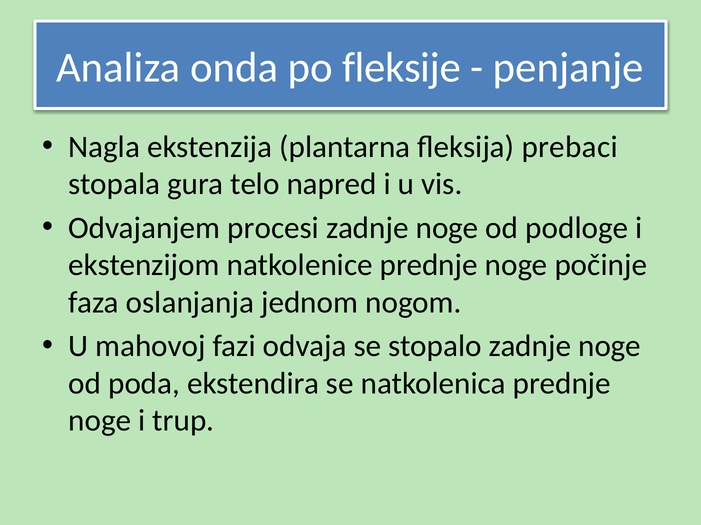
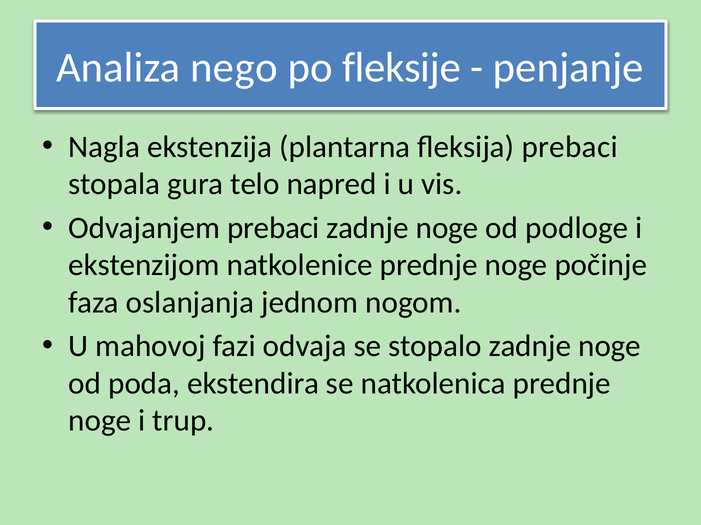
onda: onda -> nego
Odvajanjem procesi: procesi -> prebaci
